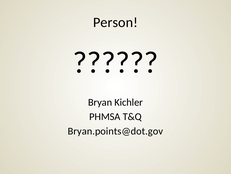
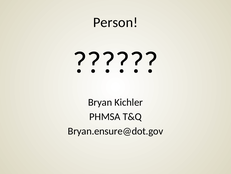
Bryan.points@dot.gov: Bryan.points@dot.gov -> Bryan.ensure@dot.gov
